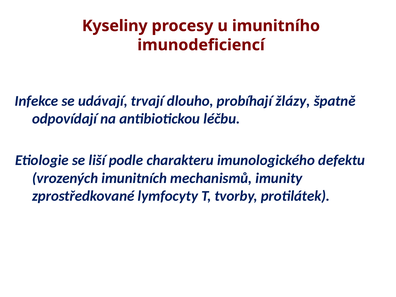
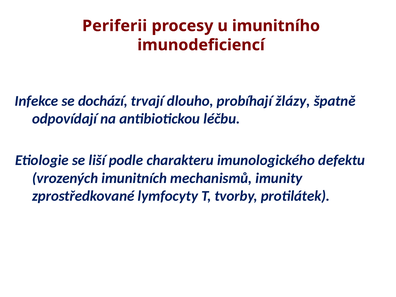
Kyseliny: Kyseliny -> Periferii
udávají: udávají -> dochází
